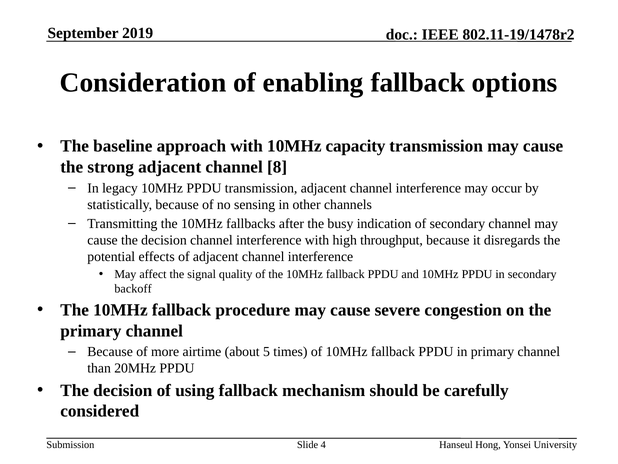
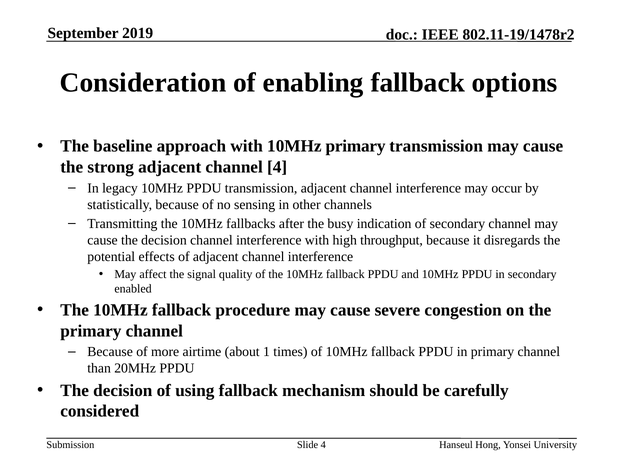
10MHz capacity: capacity -> primary
channel 8: 8 -> 4
backoff: backoff -> enabled
5: 5 -> 1
